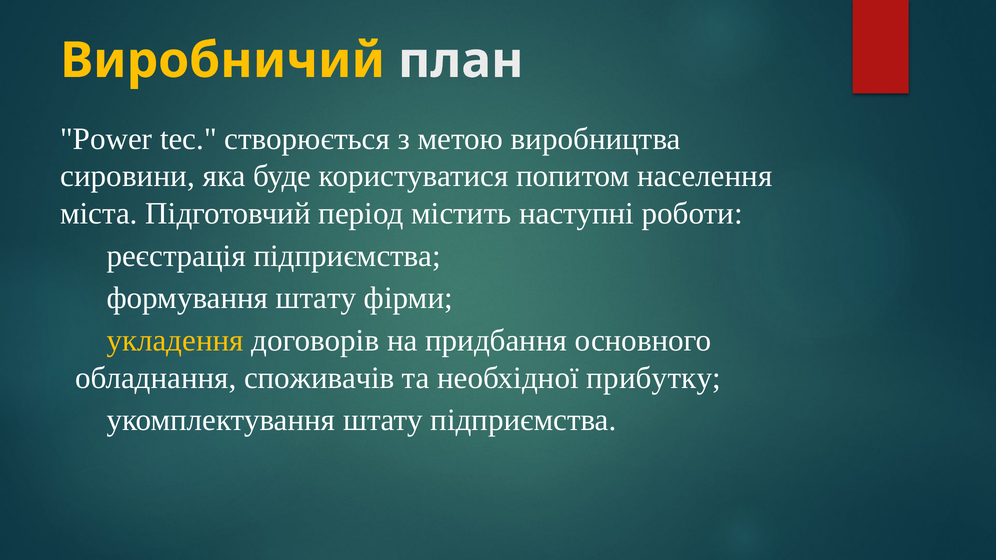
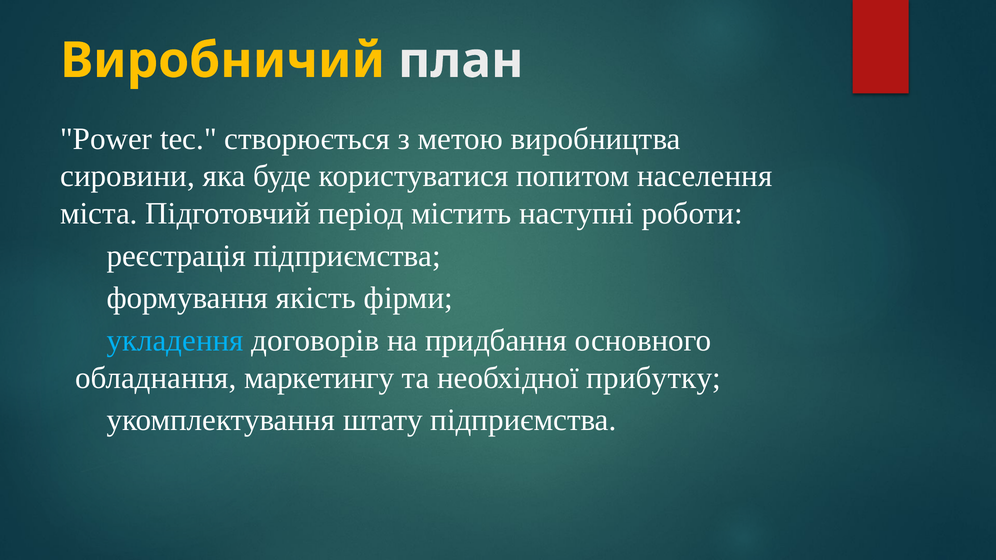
формування штату: штату -> якість
укладення colour: yellow -> light blue
споживачів: споживачів -> маркетингу
